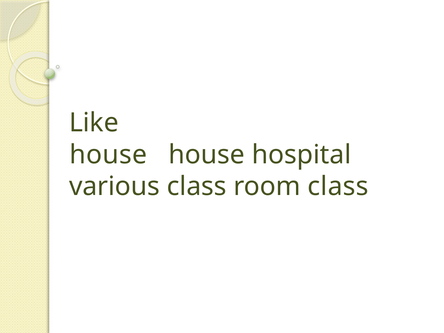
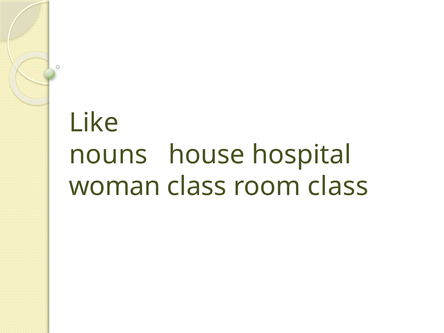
house at (108, 155): house -> nouns
various: various -> woman
